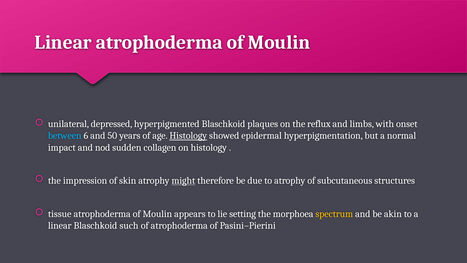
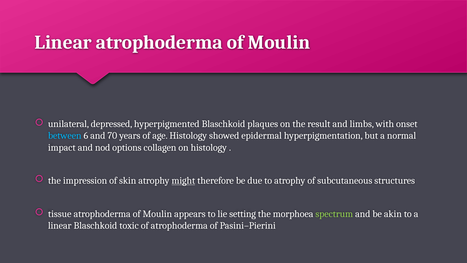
reflux: reflux -> result
50: 50 -> 70
Histology at (188, 136) underline: present -> none
sudden: sudden -> options
spectrum colour: yellow -> light green
such: such -> toxic
